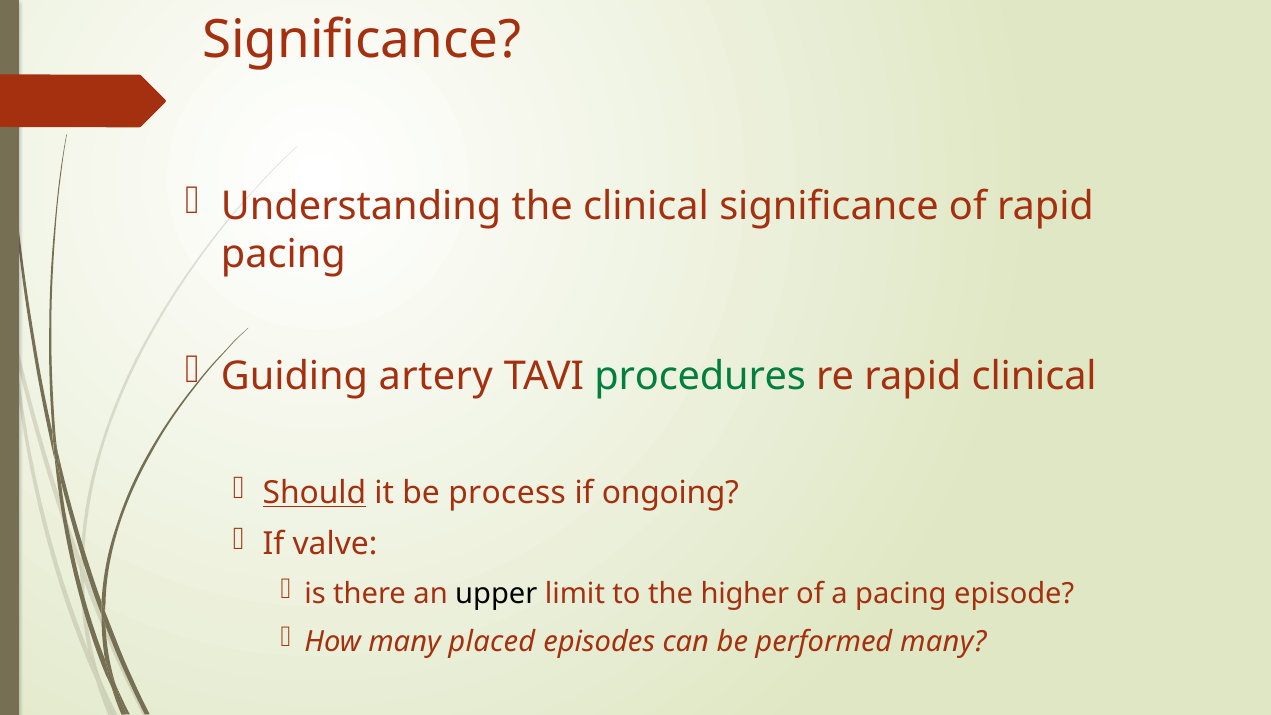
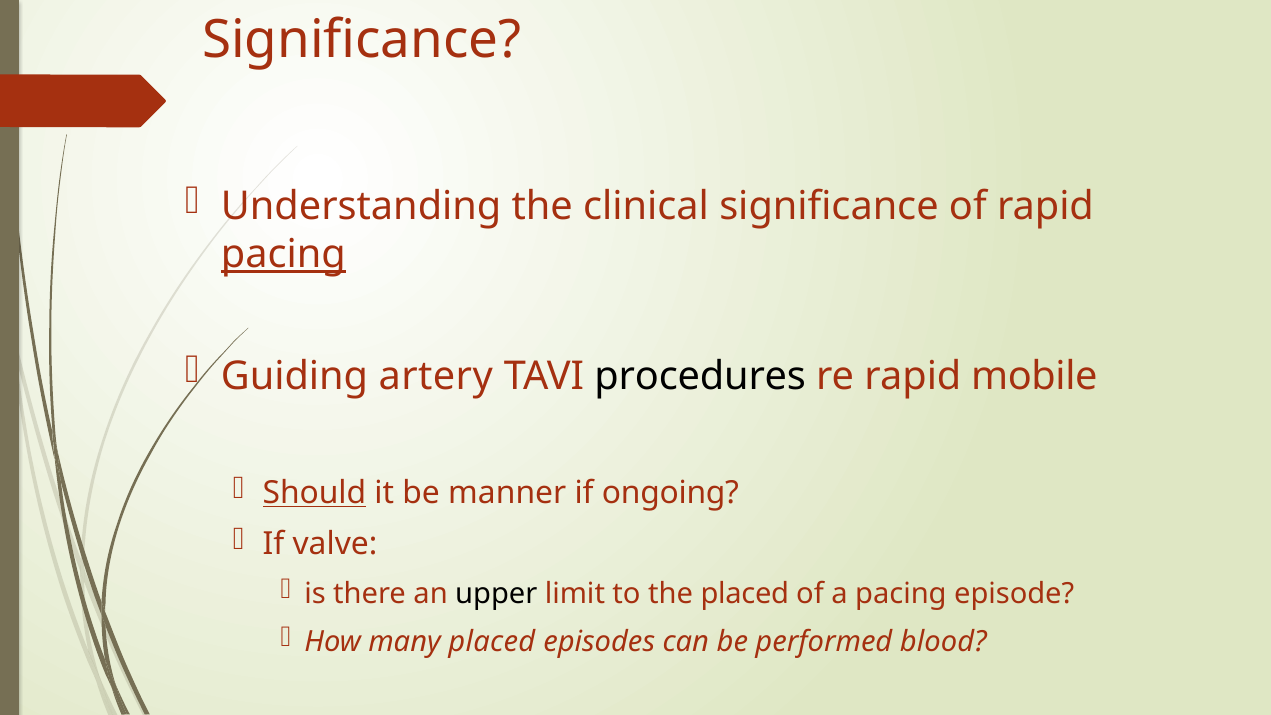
pacing at (283, 254) underline: none -> present
procedures colour: green -> black
rapid clinical: clinical -> mobile
process: process -> manner
the higher: higher -> placed
performed many: many -> blood
